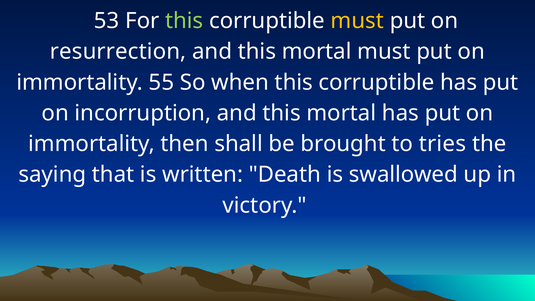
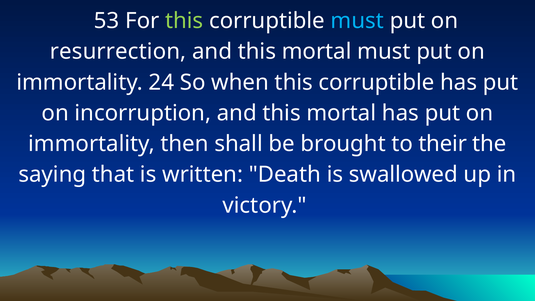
must at (357, 21) colour: yellow -> light blue
55: 55 -> 24
tries: tries -> their
